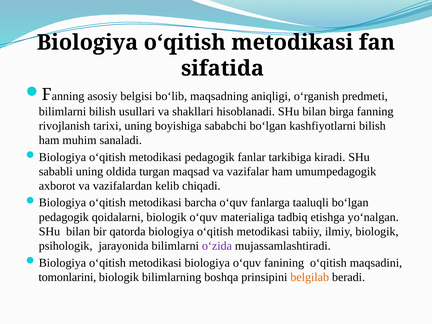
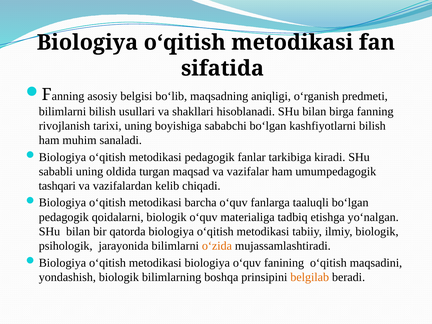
axborot: axborot -> tashqari
o‘zida colour: purple -> orange
tomonlarini: tomonlarini -> yondashish
